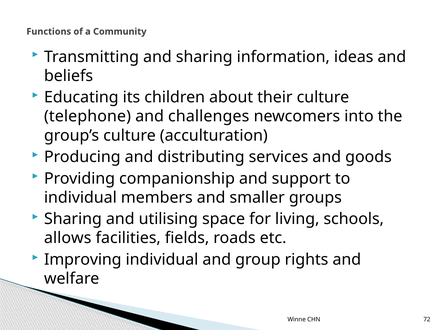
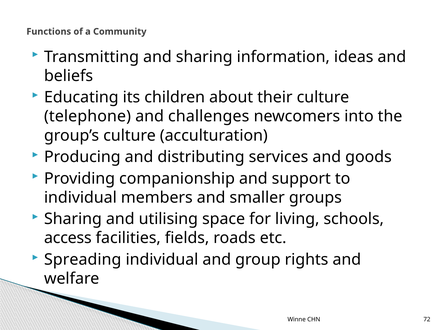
allows: allows -> access
Improving: Improving -> Spreading
